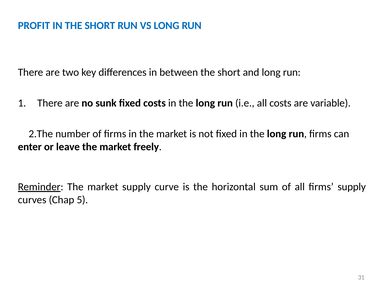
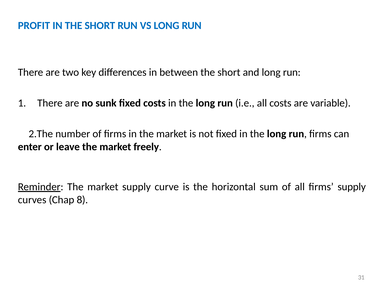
5: 5 -> 8
